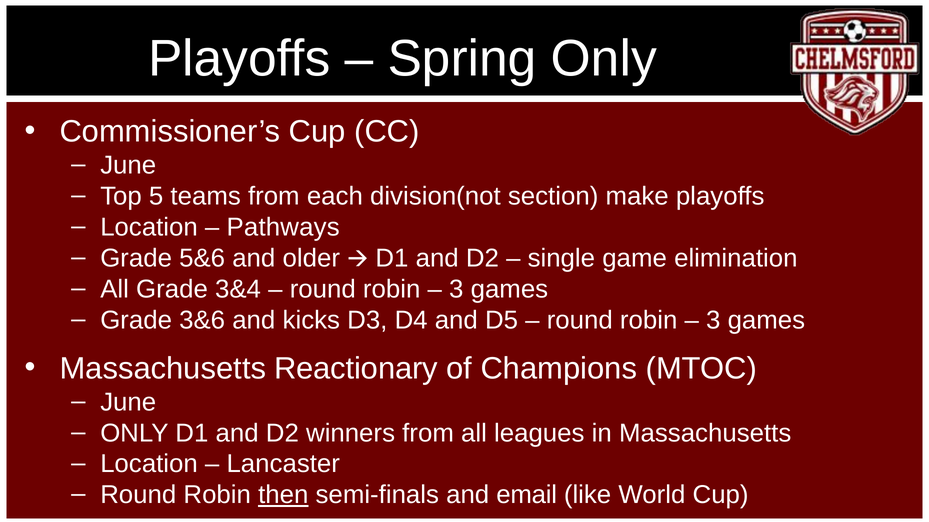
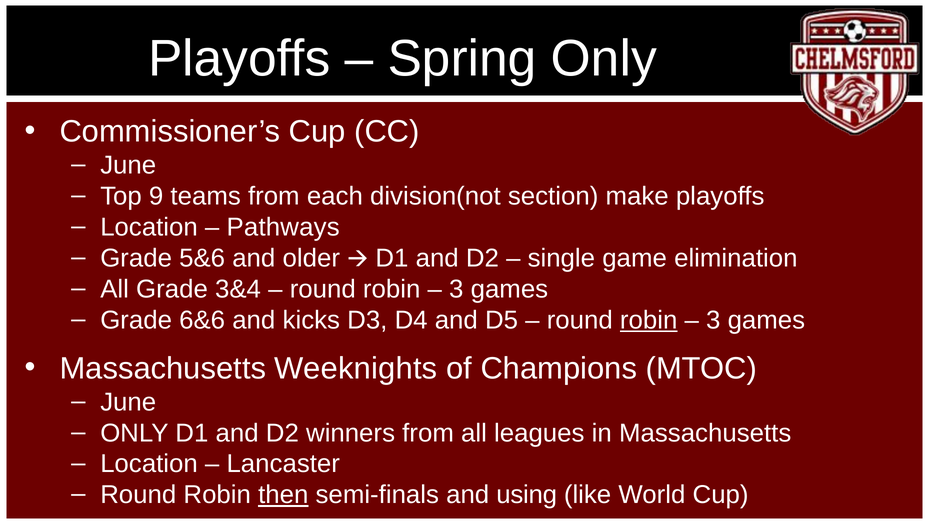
5: 5 -> 9
3&6: 3&6 -> 6&6
robin at (649, 320) underline: none -> present
Reactionary: Reactionary -> Weeknights
email: email -> using
